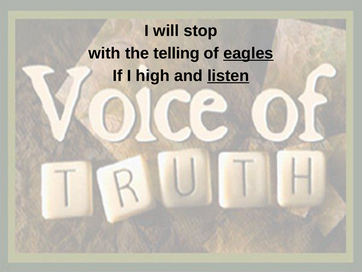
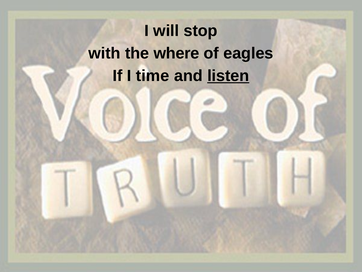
telling: telling -> where
eagles underline: present -> none
high: high -> time
